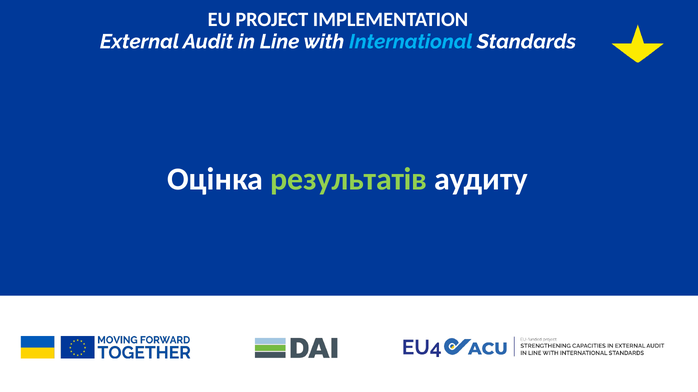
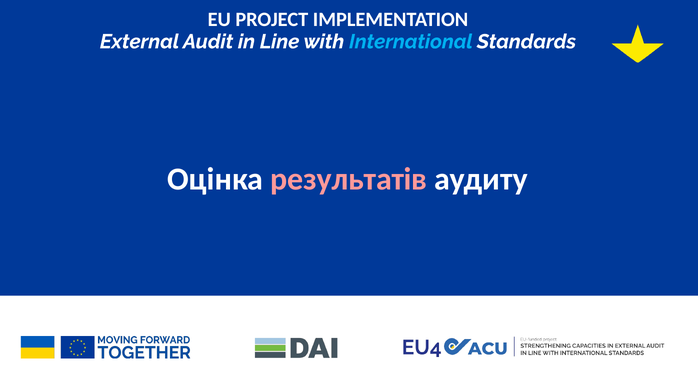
результатів colour: light green -> pink
